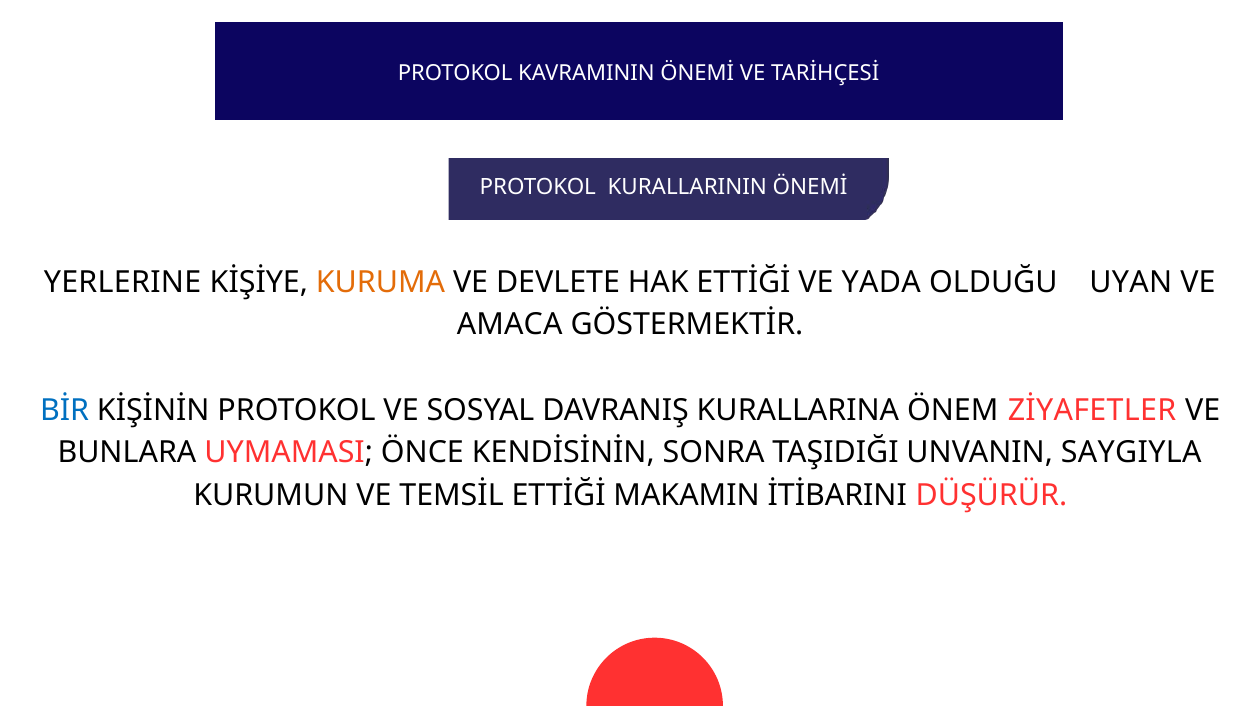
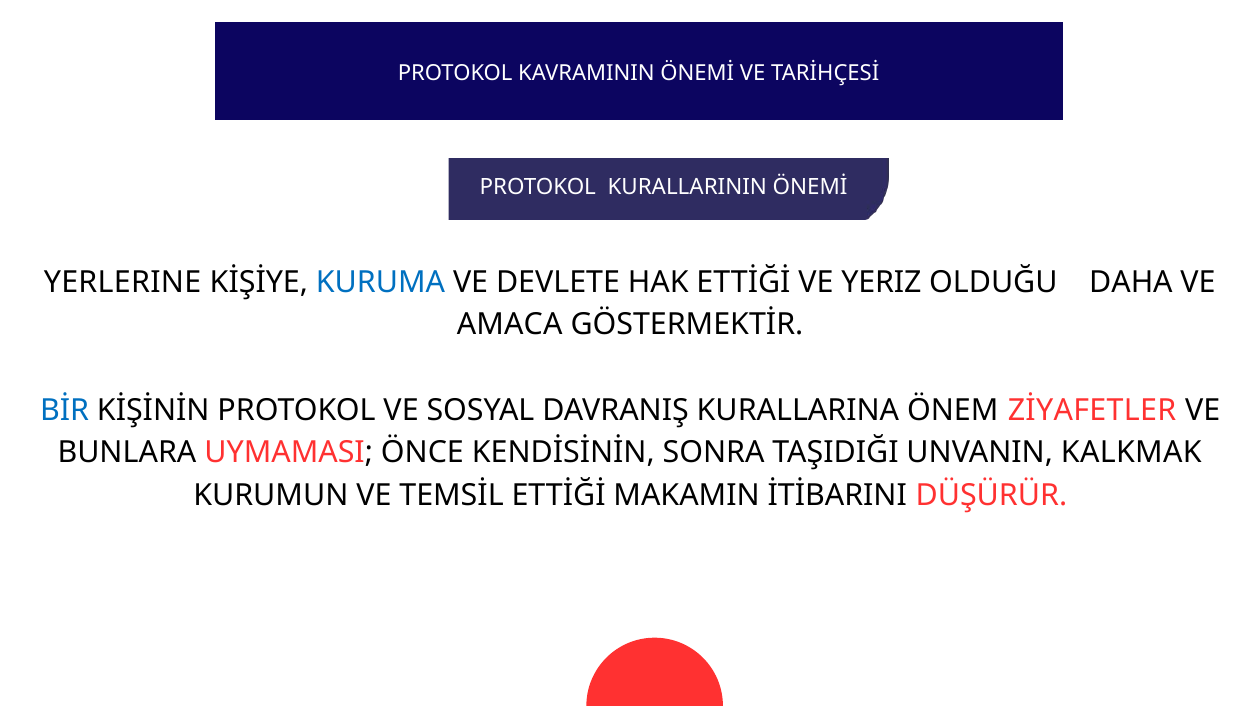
KURUMA colour: orange -> blue
YADA: YADA -> YERIZ
UYAN: UYAN -> DAHA
SAYGIYLA: SAYGIYLA -> KALKMAK
